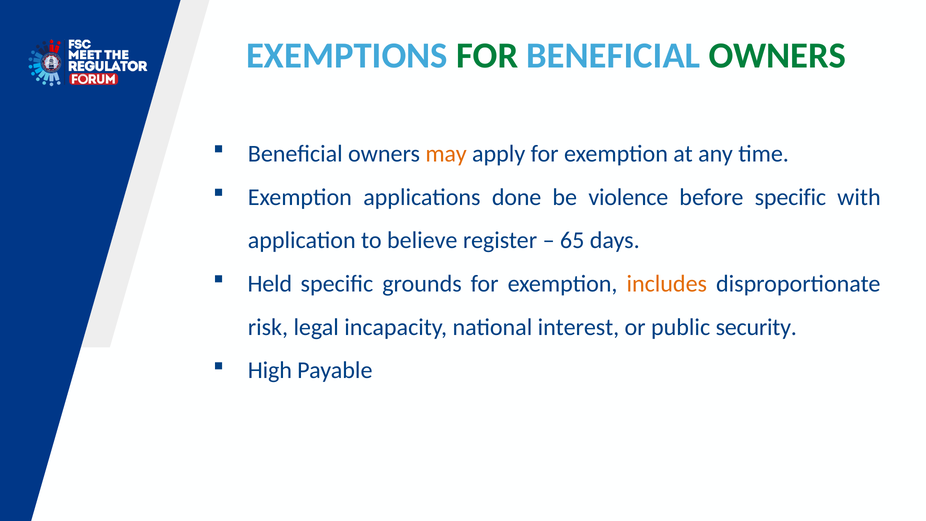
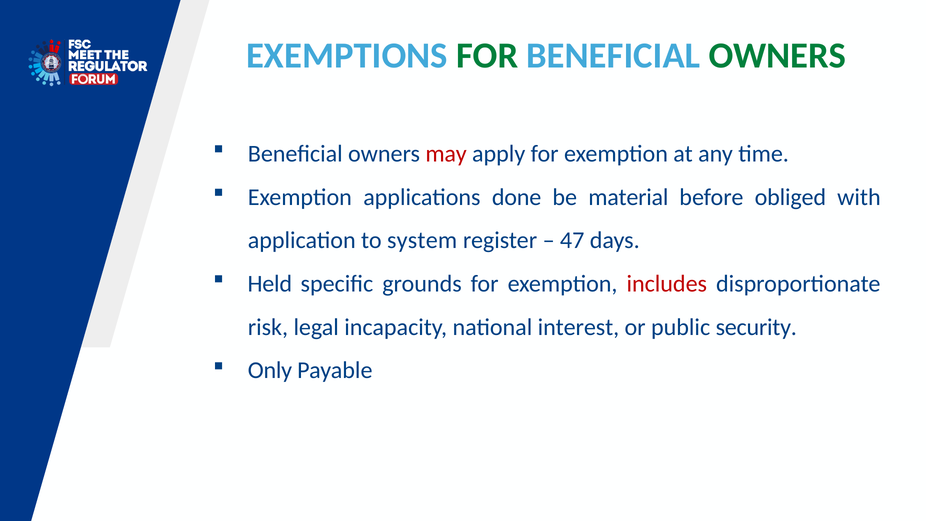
may colour: orange -> red
violence: violence -> material
before specific: specific -> obliged
believe: believe -> system
65: 65 -> 47
includes colour: orange -> red
High: High -> Only
